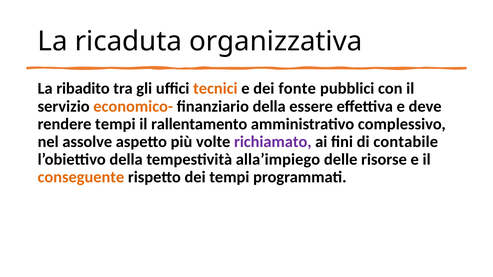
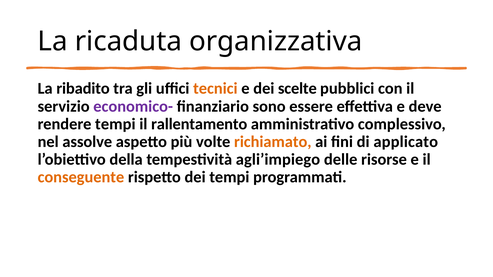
fonte: fonte -> scelte
economico- colour: orange -> purple
finanziario della: della -> sono
richiamato colour: purple -> orange
contabile: contabile -> applicato
alla’impiego: alla’impiego -> agli’impiego
